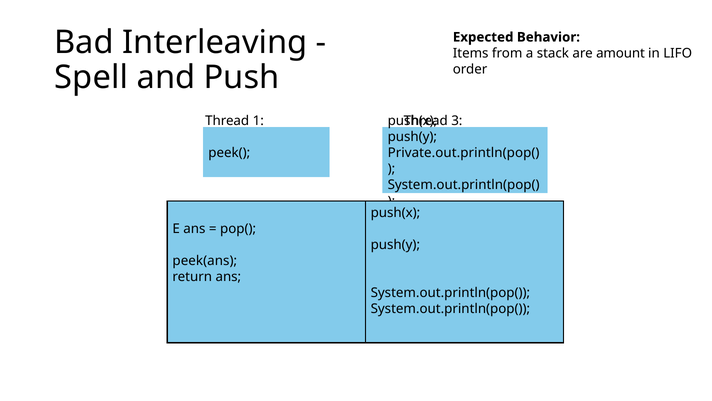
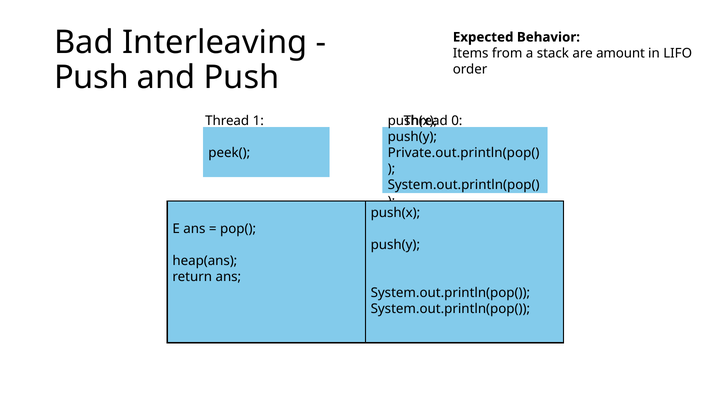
Spell at (91, 77): Spell -> Push
3: 3 -> 0
peek(ans: peek(ans -> heap(ans
